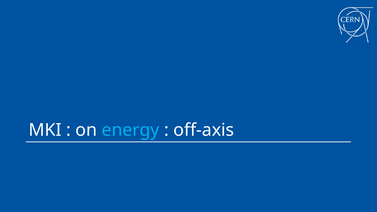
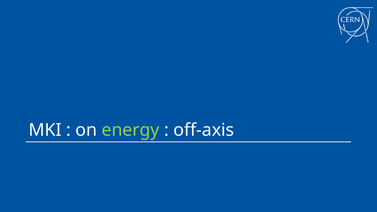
energy colour: light blue -> light green
